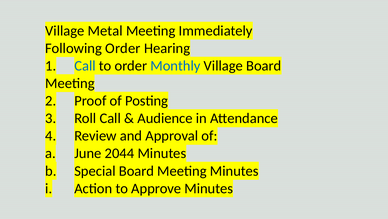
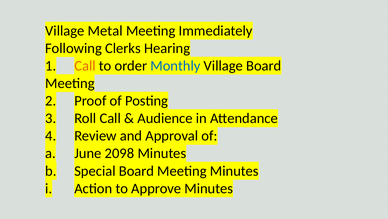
Following Order: Order -> Clerks
Call at (85, 66) colour: blue -> orange
2044: 2044 -> 2098
